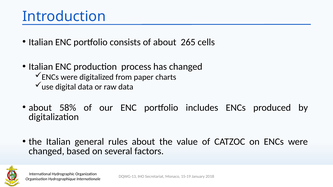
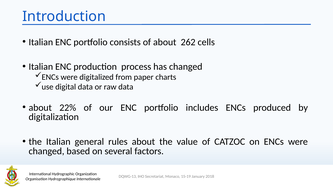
265: 265 -> 262
58%: 58% -> 22%
